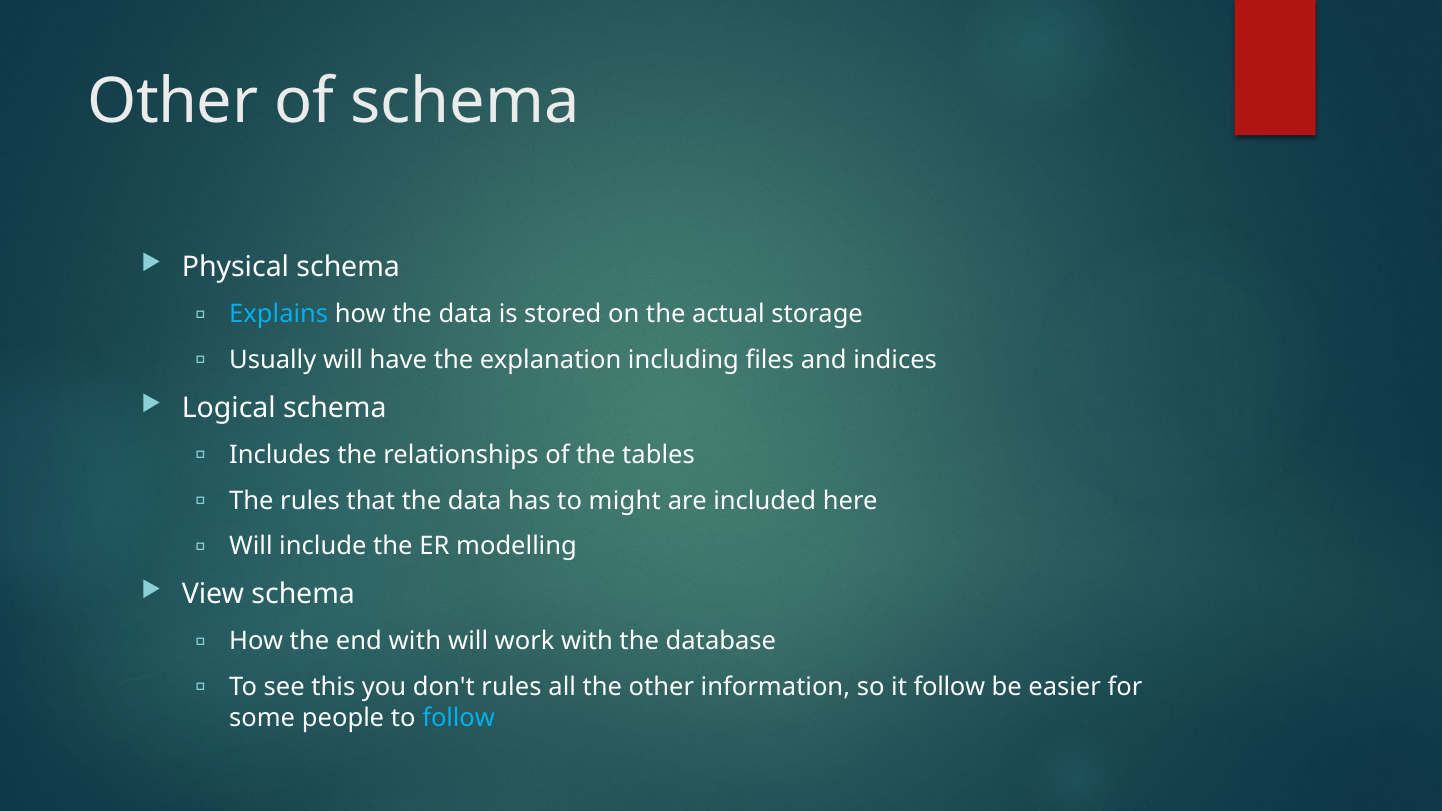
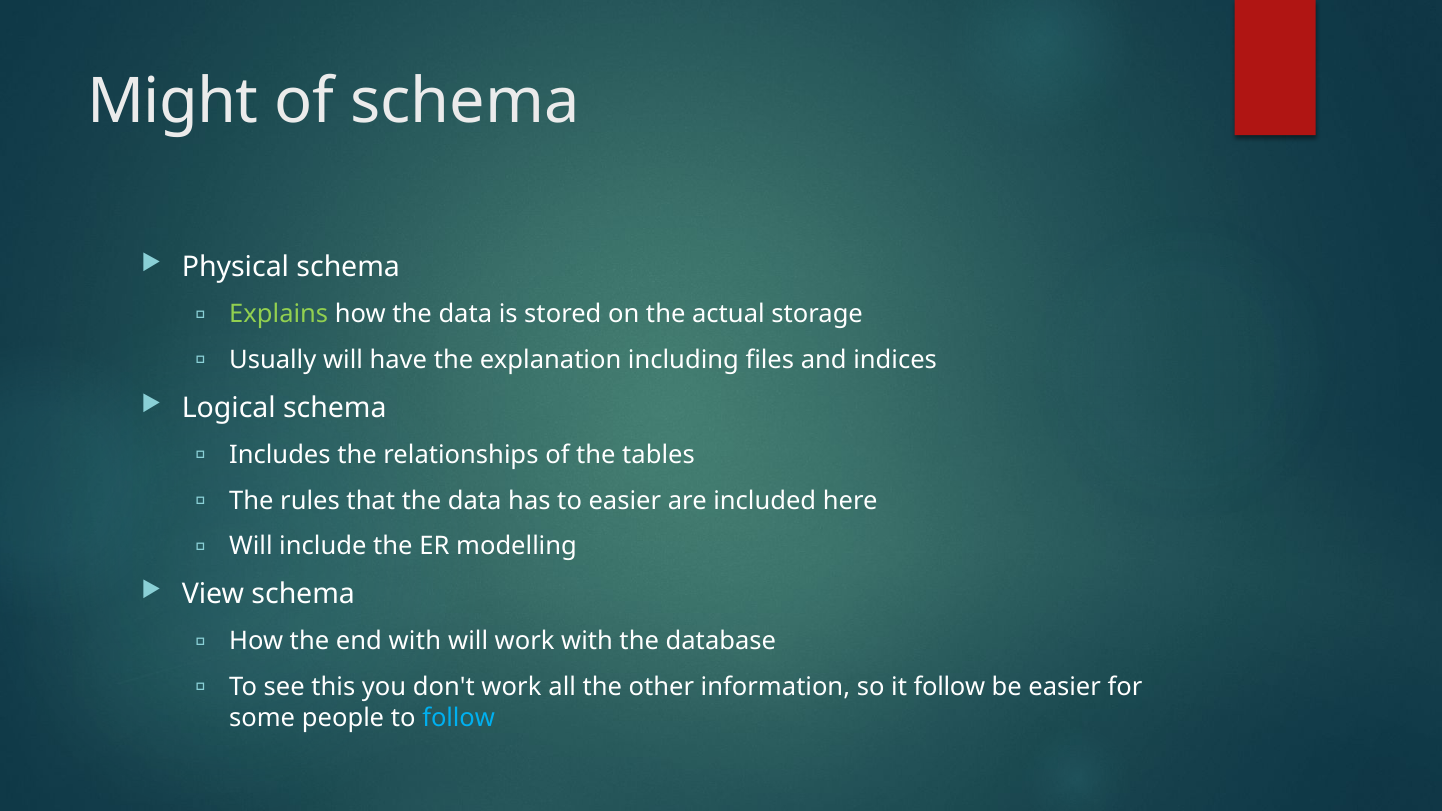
Other at (173, 101): Other -> Might
Explains colour: light blue -> light green
to might: might -> easier
don't rules: rules -> work
